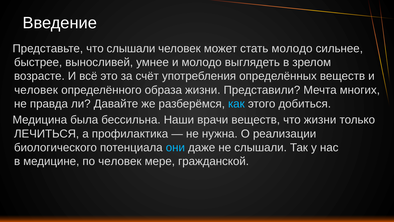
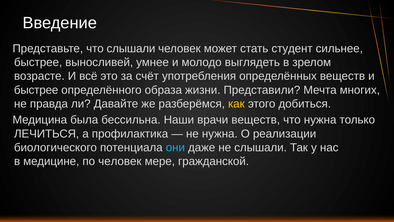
стать молодо: молодо -> студент
человек at (36, 90): человек -> быстрее
как colour: light blue -> yellow
что жизни: жизни -> нужна
